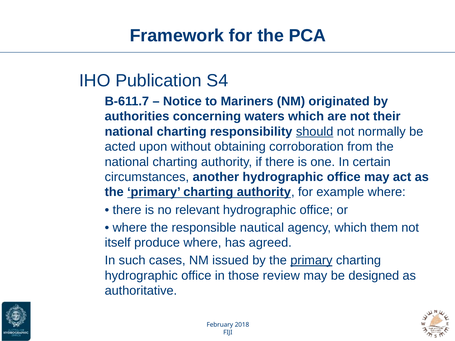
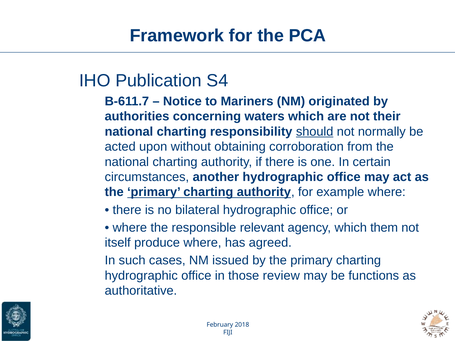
relevant: relevant -> bilateral
nautical: nautical -> relevant
primary at (311, 261) underline: present -> none
designed: designed -> functions
